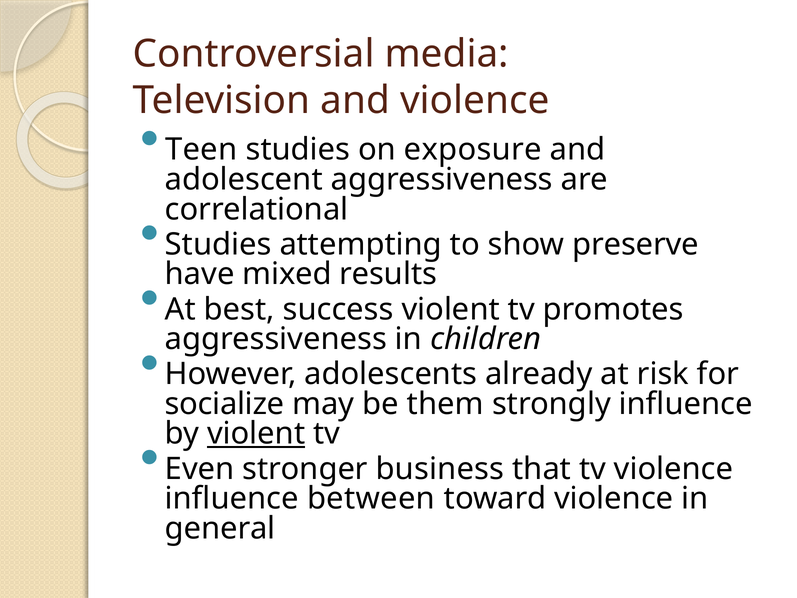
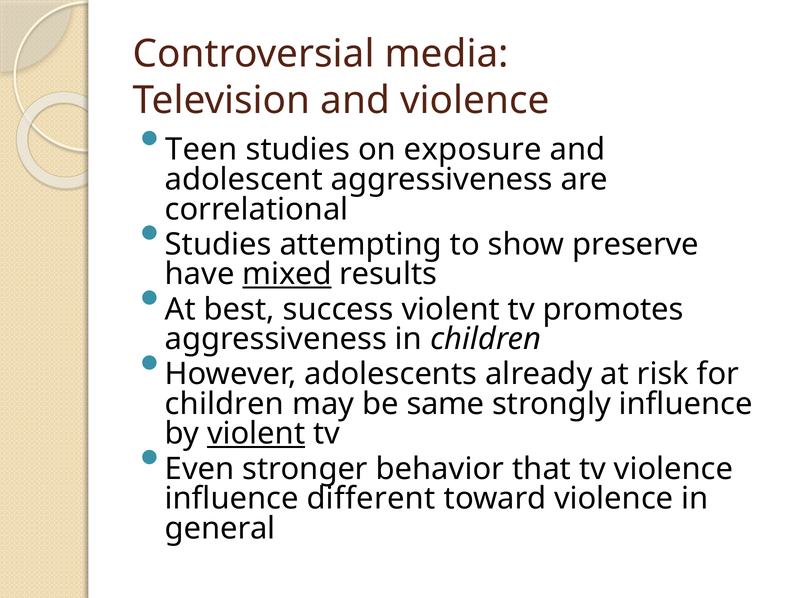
mixed underline: none -> present
socialize at (225, 404): socialize -> children
them: them -> same
business: business -> behavior
between: between -> different
